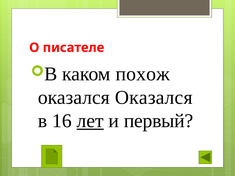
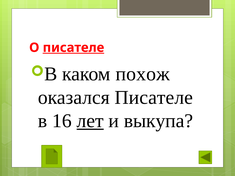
писателе at (73, 48) underline: none -> present
оказался Оказался: Оказался -> Писателе
первый: первый -> выкупа
